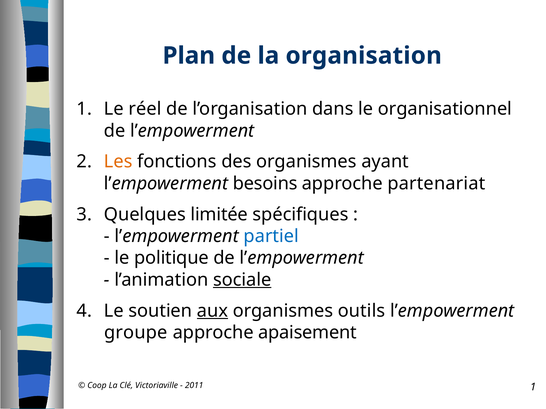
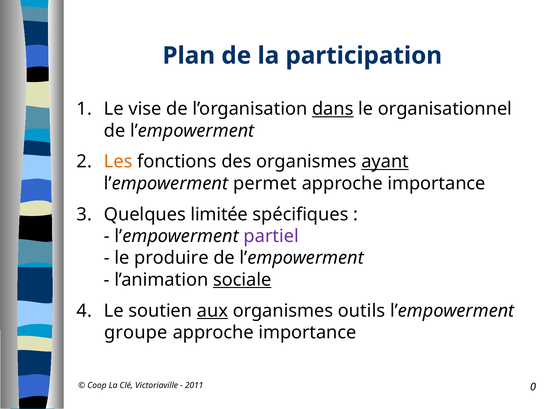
organisation: organisation -> participation
réel: réel -> vise
dans underline: none -> present
ayant underline: none -> present
besoins: besoins -> permet
partenariat at (436, 184): partenariat -> importance
partiel colour: blue -> purple
politique: politique -> produire
apaisement at (308, 333): apaisement -> importance
2011 1: 1 -> 0
